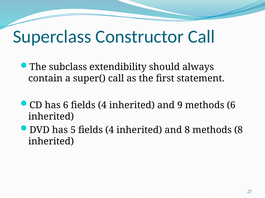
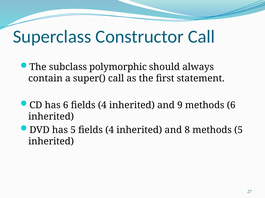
extendibility: extendibility -> polymorphic
methods 8: 8 -> 5
